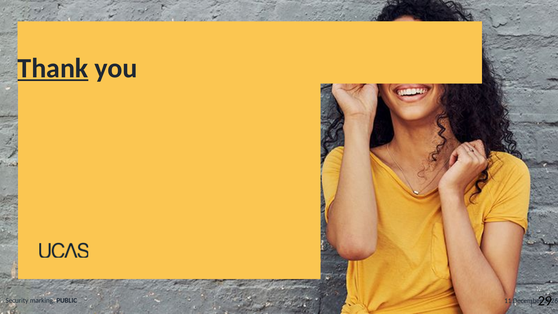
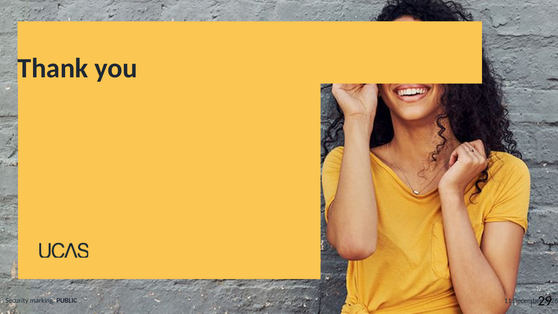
Thank underline: present -> none
